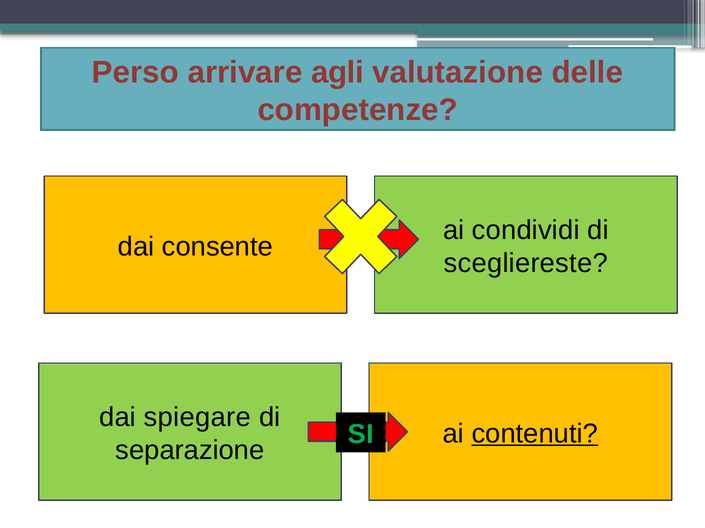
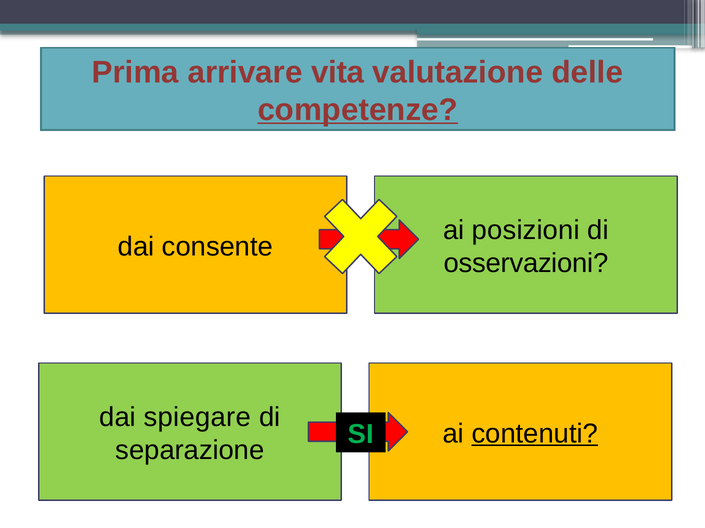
Perso: Perso -> Prima
agli: agli -> vita
competenze underline: none -> present
condividi: condividi -> posizioni
scegliereste: scegliereste -> osservazioni
